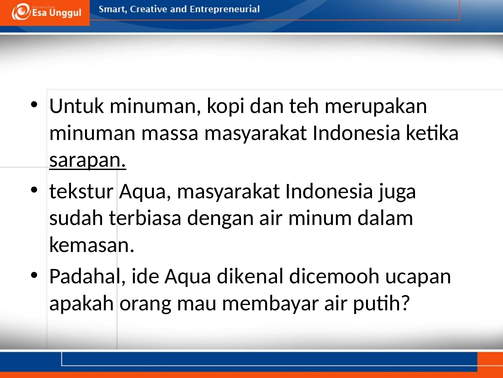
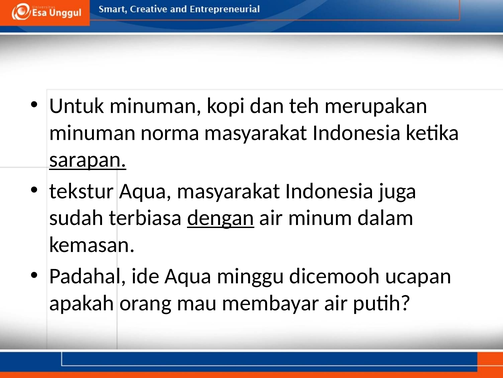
massa: massa -> norma
dengan underline: none -> present
dikenal: dikenal -> minggu
